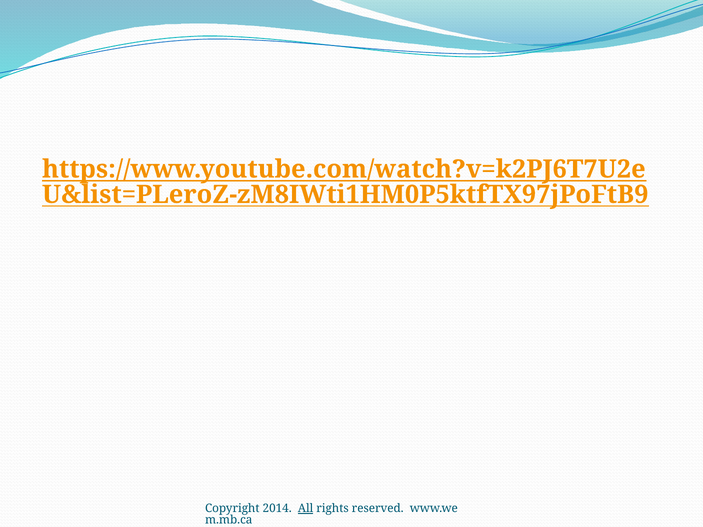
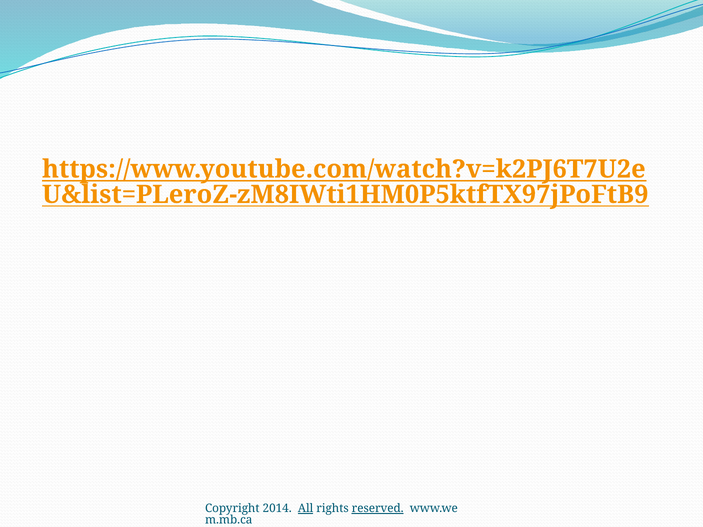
reserved underline: none -> present
